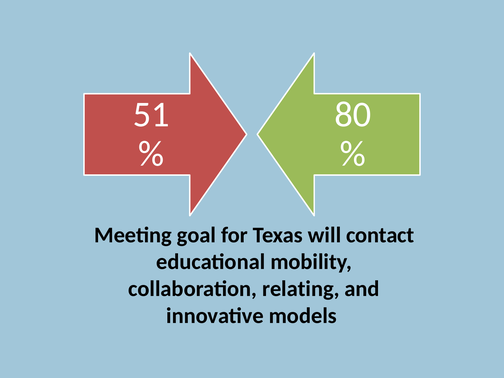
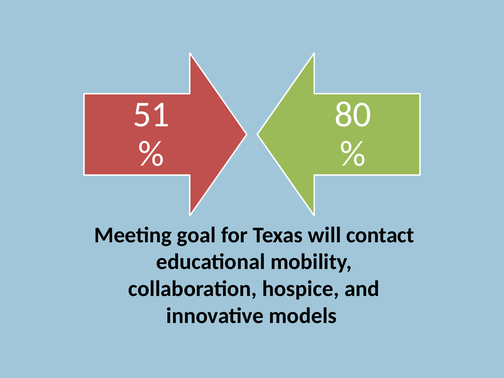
relating: relating -> hospice
